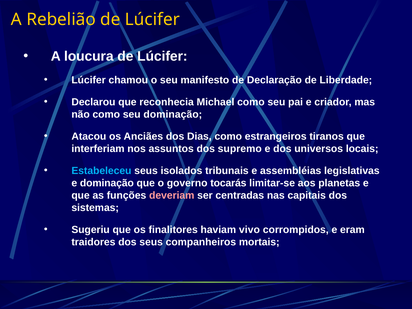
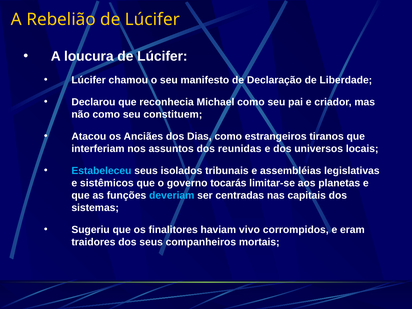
seu dominação: dominação -> constituem
supremo: supremo -> reunidas
e dominação: dominação -> sistêmicos
deveriam colour: pink -> light blue
